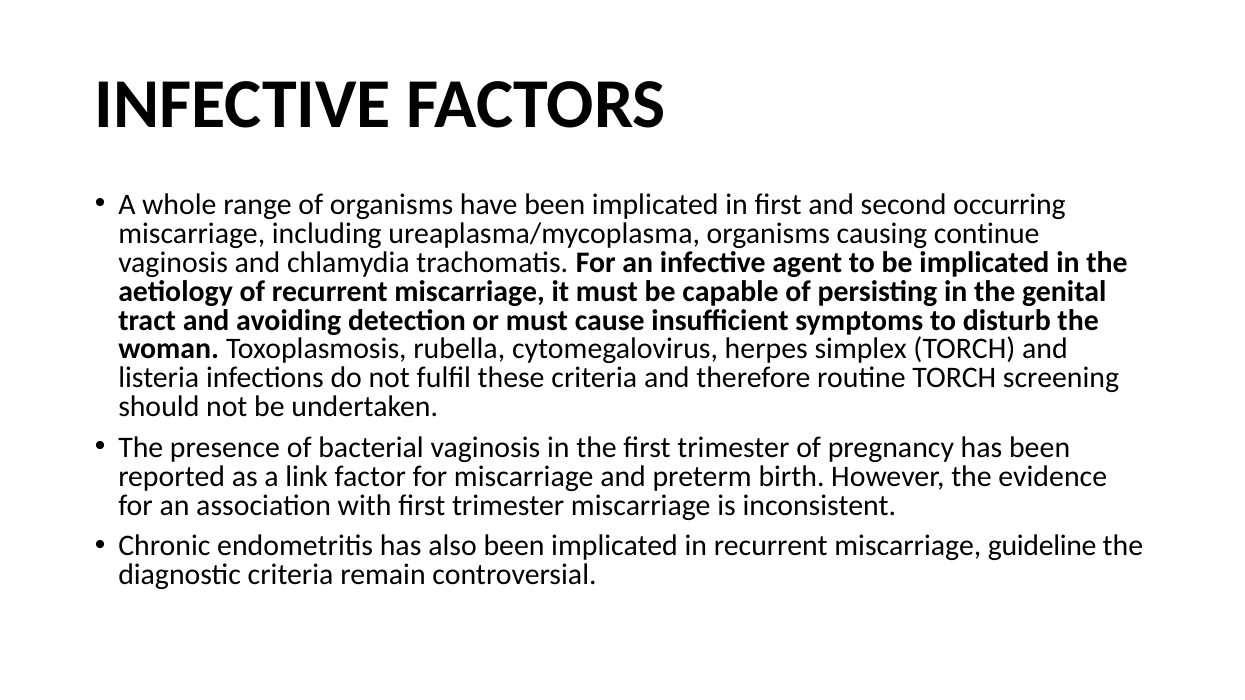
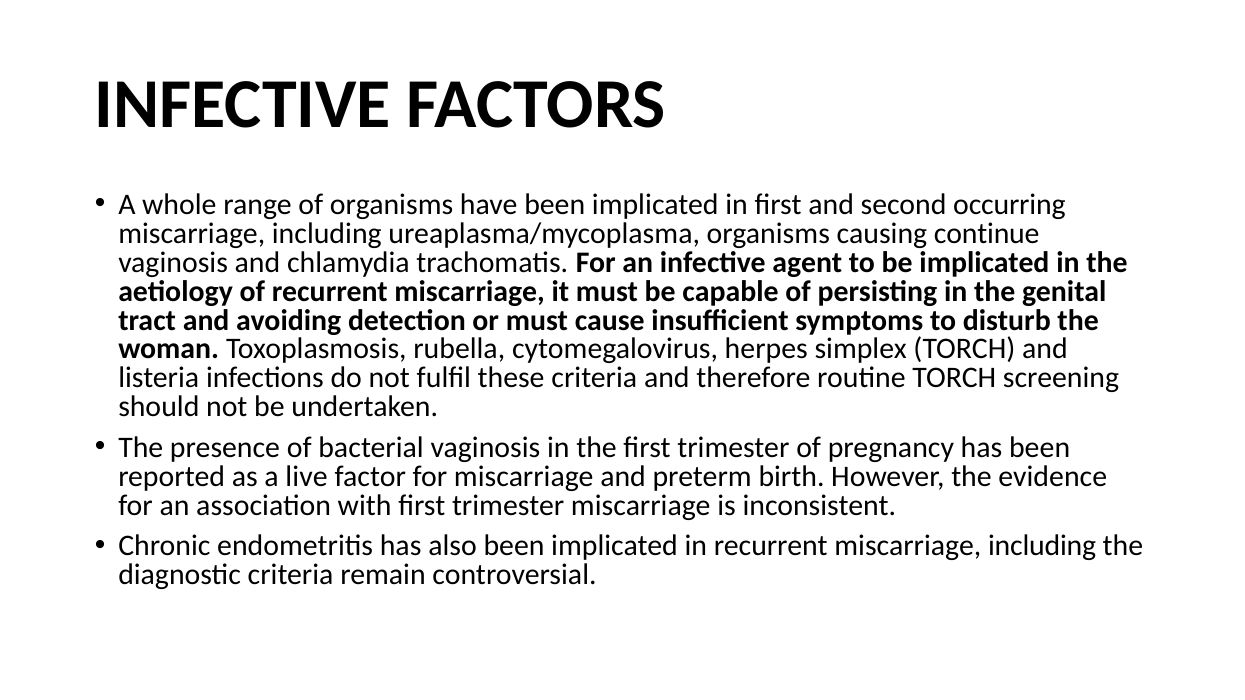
link: link -> live
recurrent miscarriage guideline: guideline -> including
